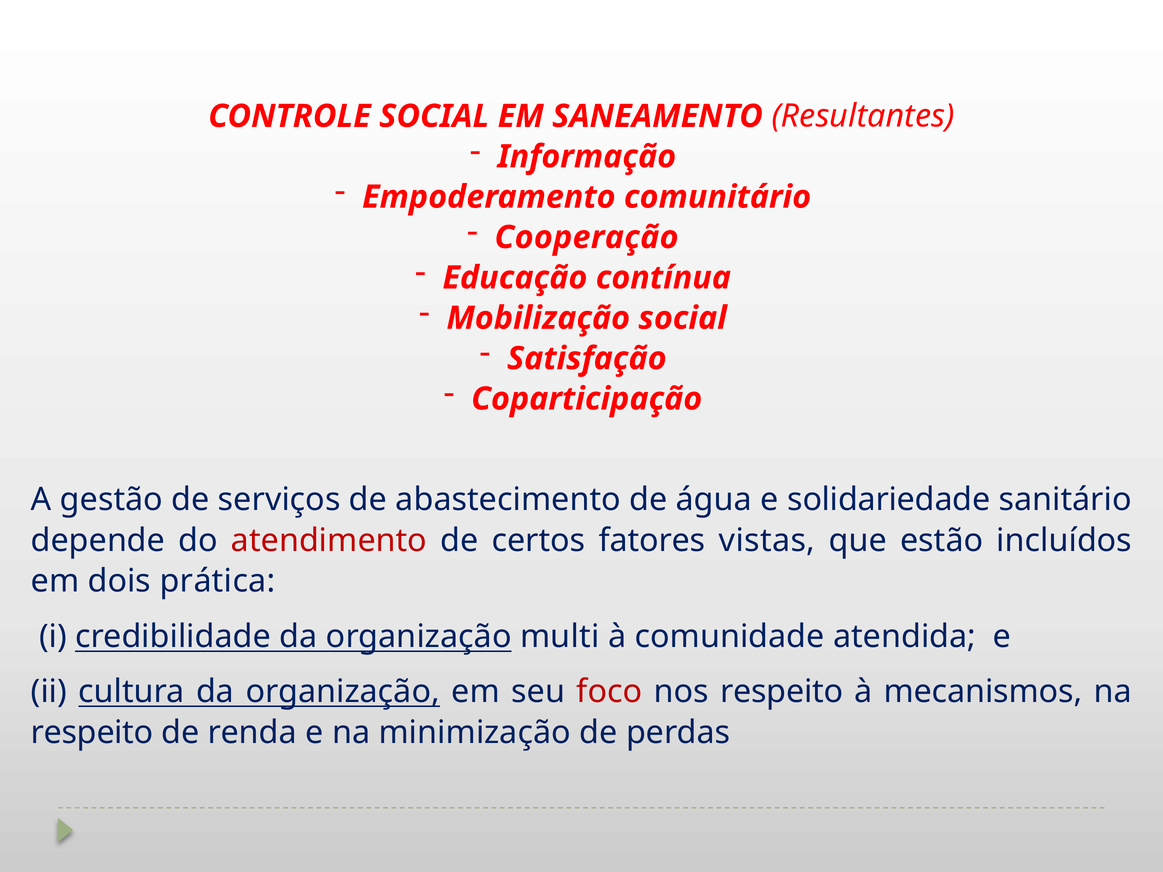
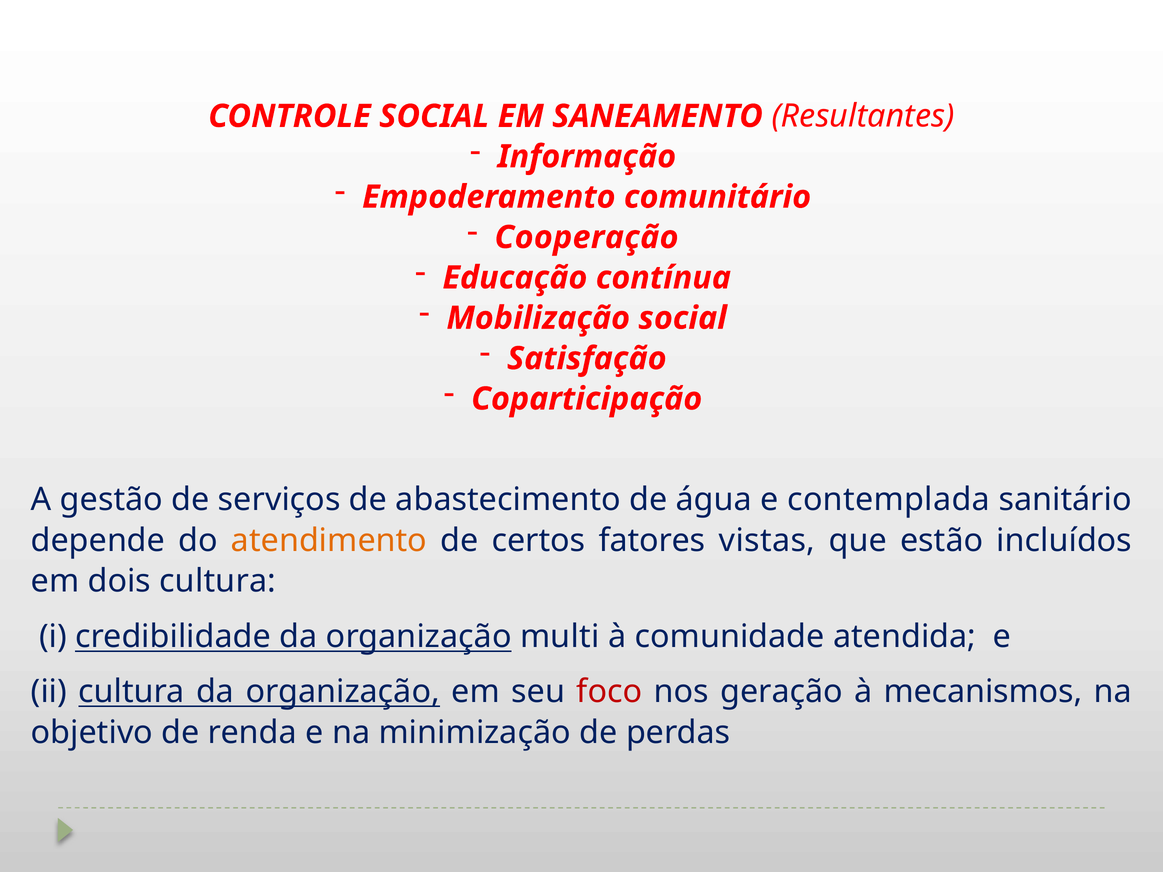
solidariedade: solidariedade -> contemplada
atendimento colour: red -> orange
dois prática: prática -> cultura
nos respeito: respeito -> geração
respeito at (92, 733): respeito -> objetivo
